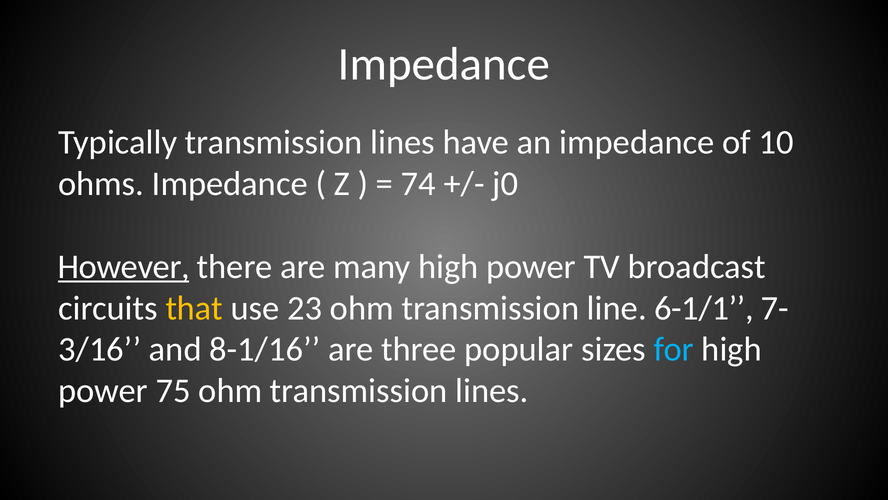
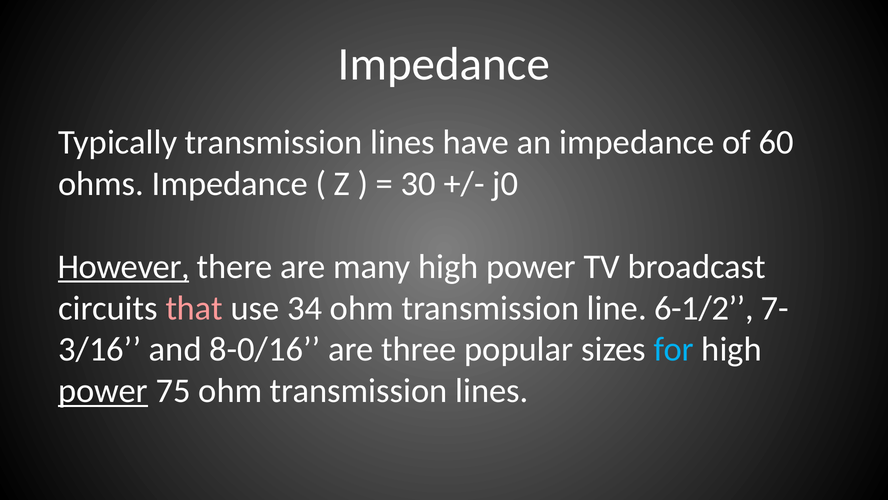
10: 10 -> 60
74: 74 -> 30
that colour: yellow -> pink
23: 23 -> 34
6-1/1: 6-1/1 -> 6-1/2
8-1/16: 8-1/16 -> 8-0/16
power at (103, 391) underline: none -> present
